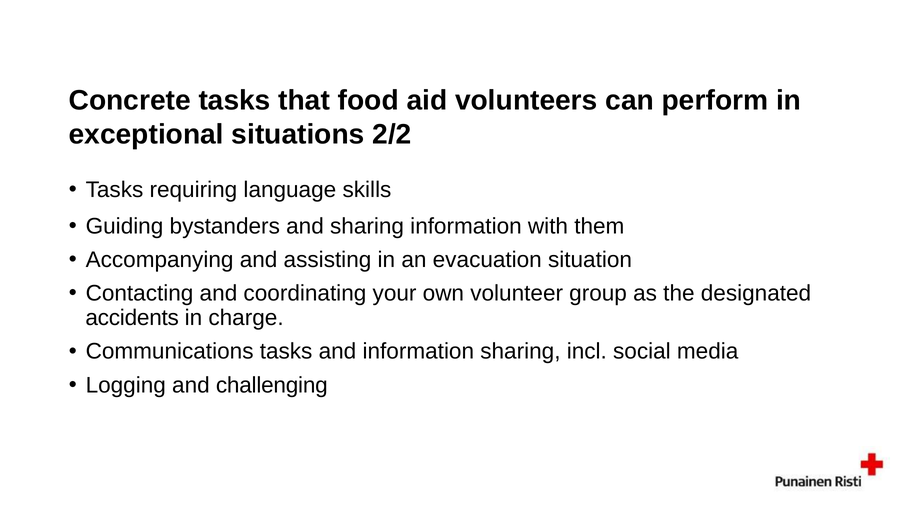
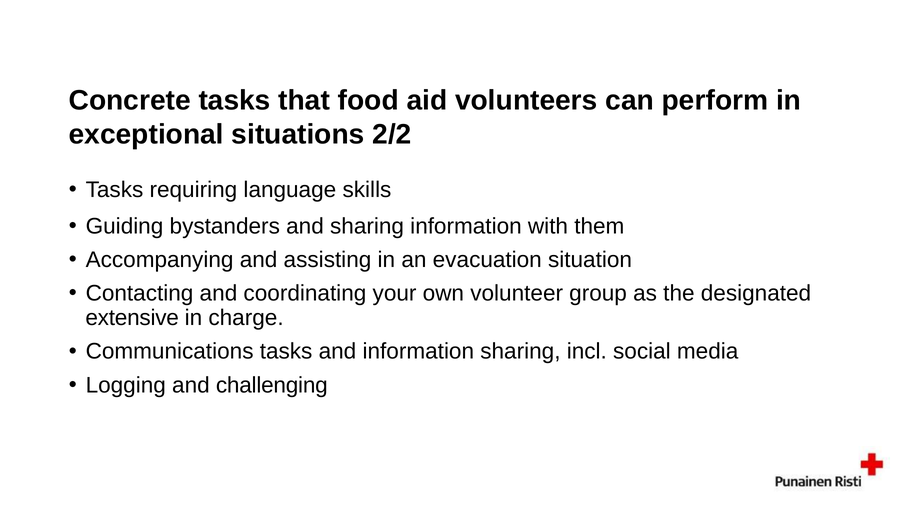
accidents: accidents -> extensive
